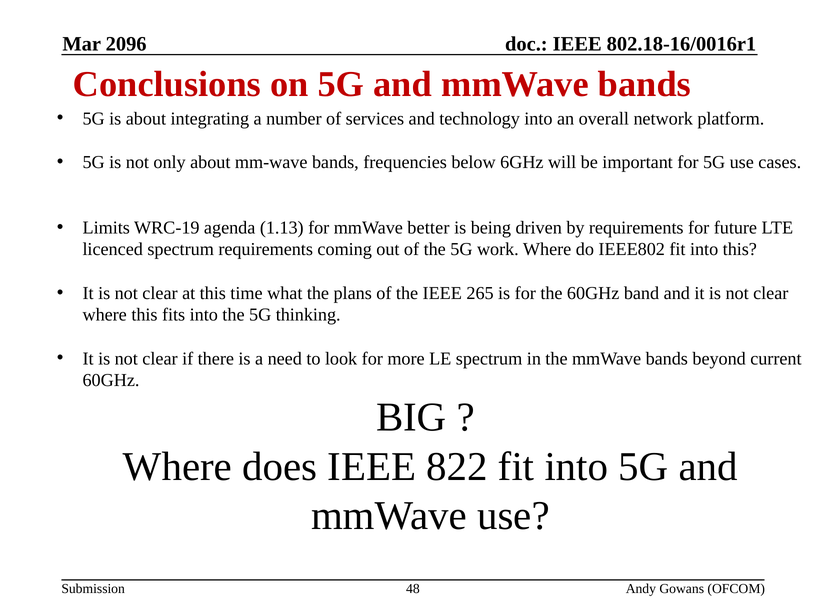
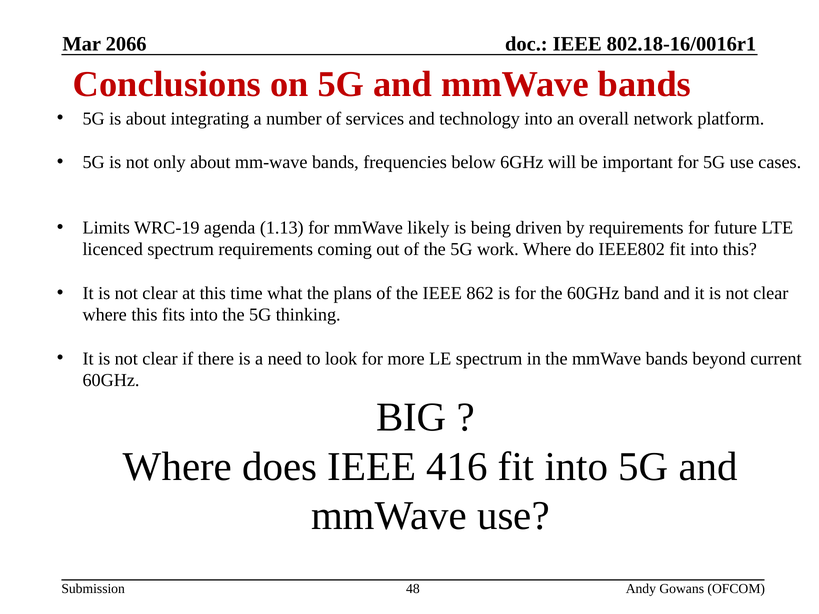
2096: 2096 -> 2066
better: better -> likely
265: 265 -> 862
822: 822 -> 416
